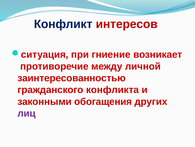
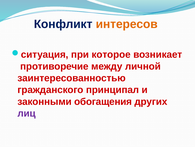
интересов colour: red -> orange
гниение: гниение -> которое
конфликта: конфликта -> принципал
